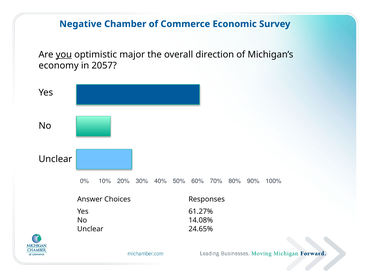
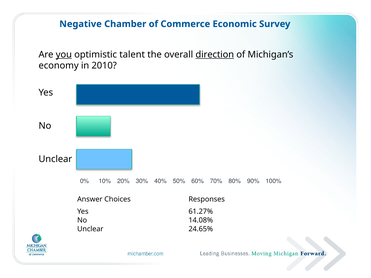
major: major -> talent
direction underline: none -> present
2057: 2057 -> 2010
